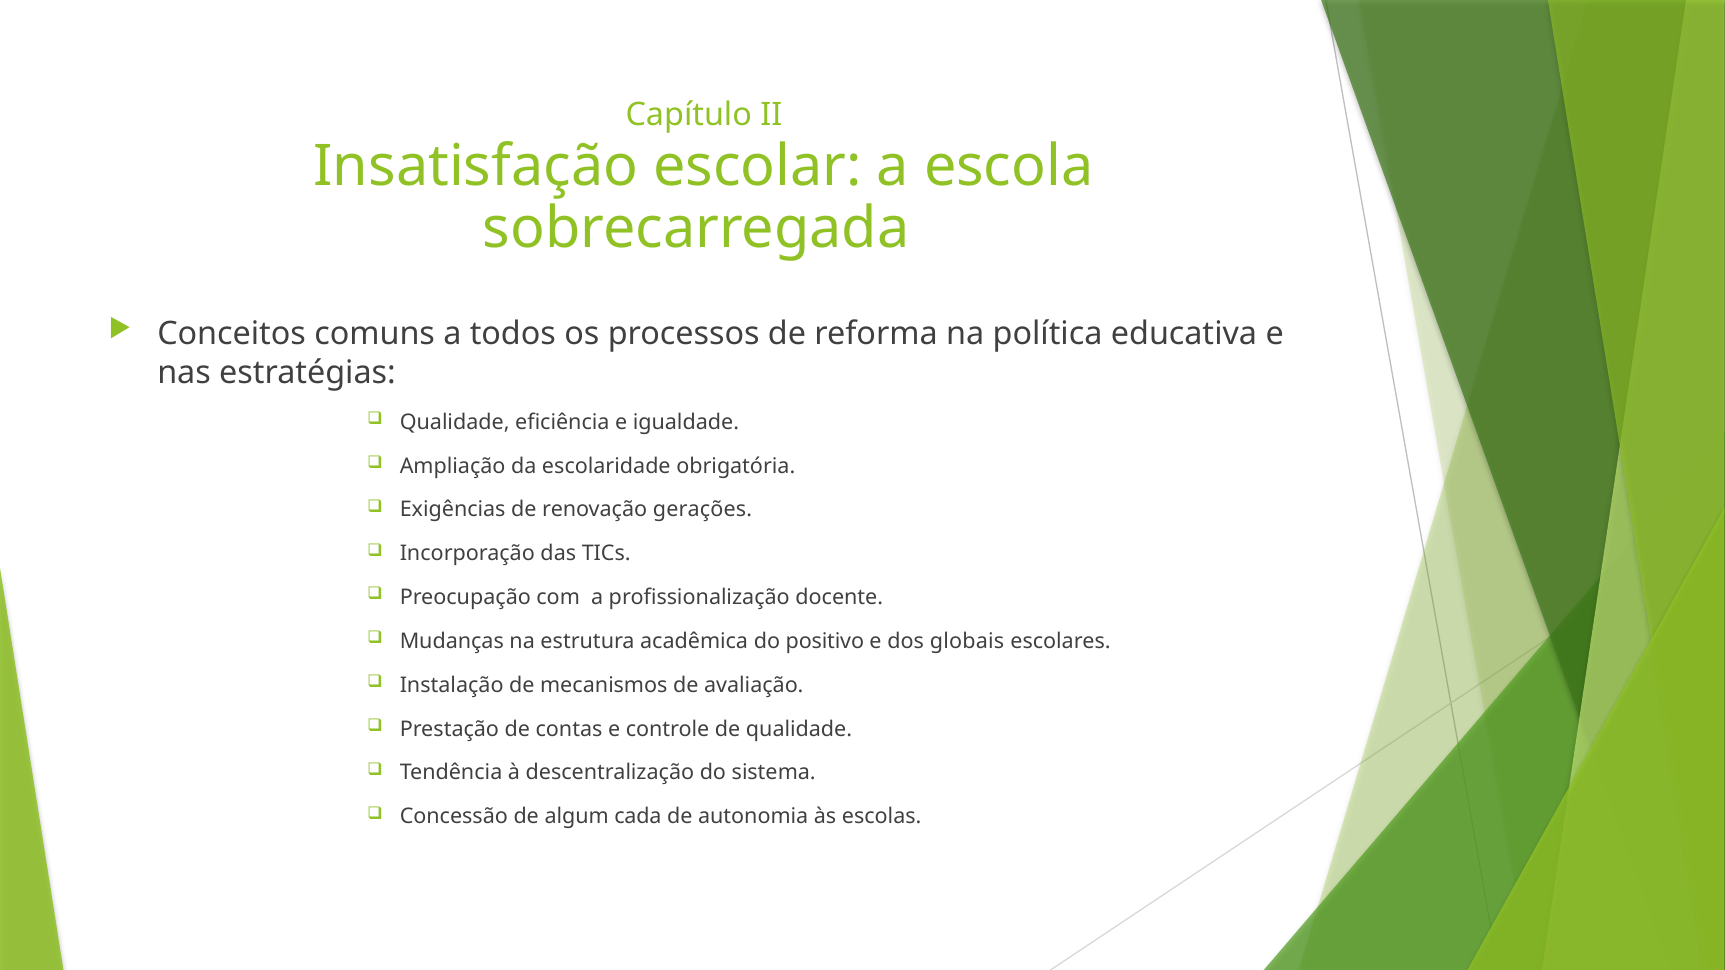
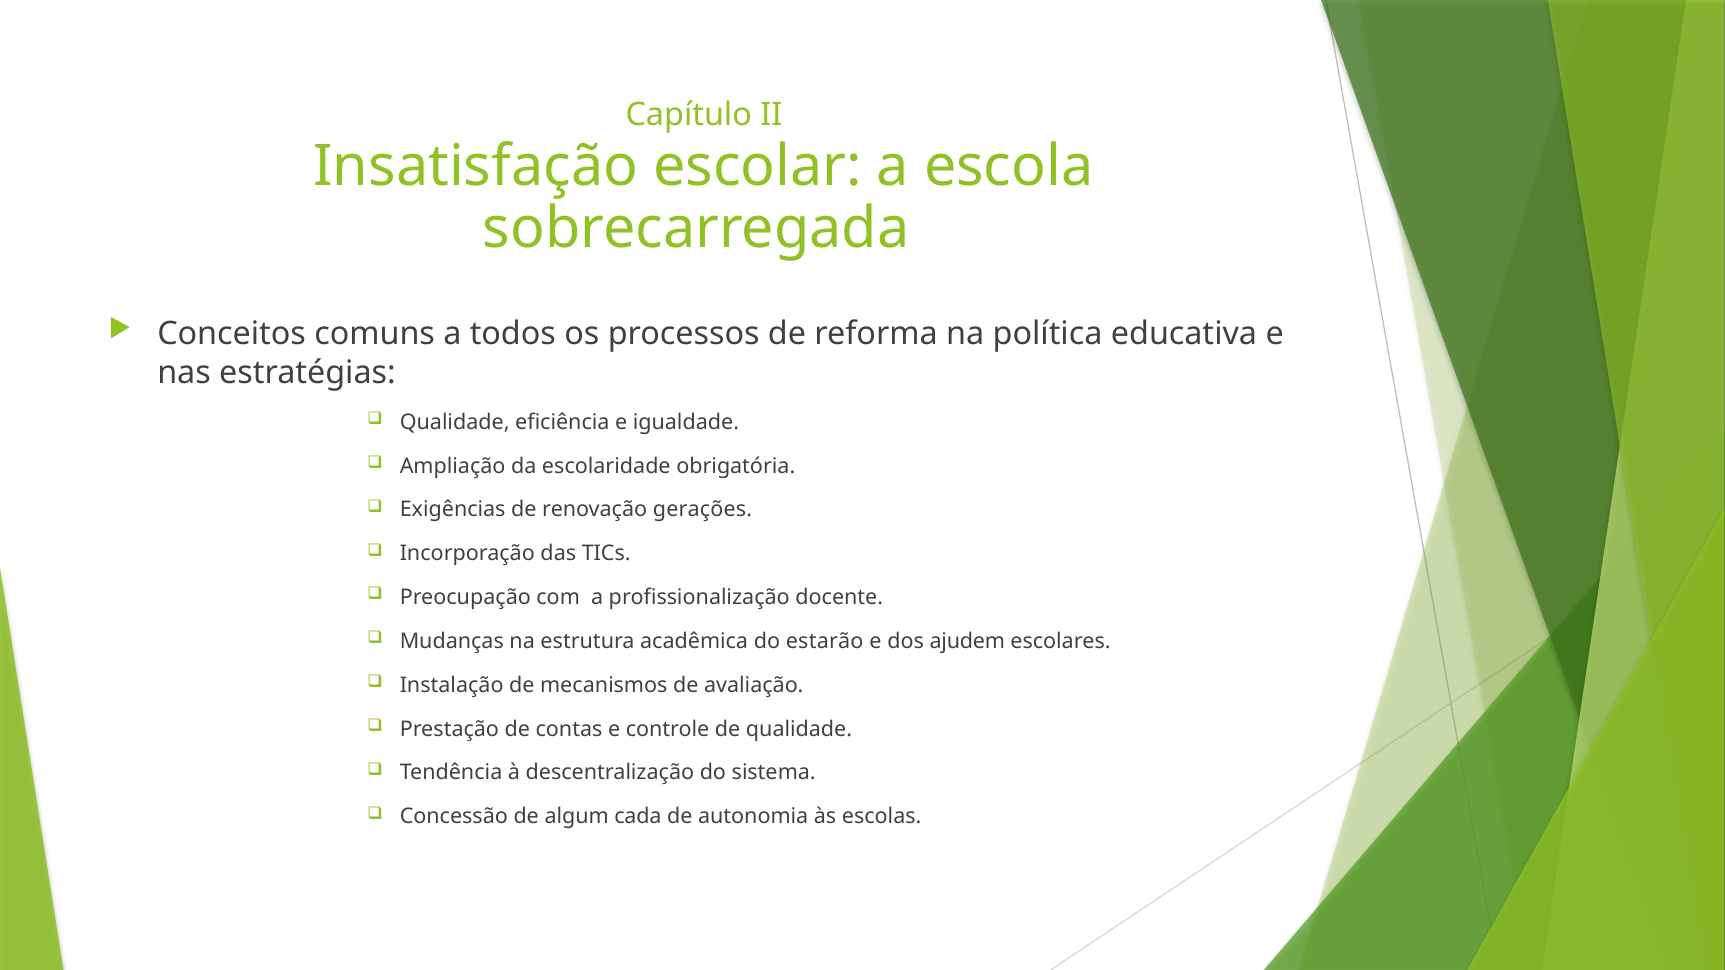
positivo: positivo -> estarão
globais: globais -> ajudem
